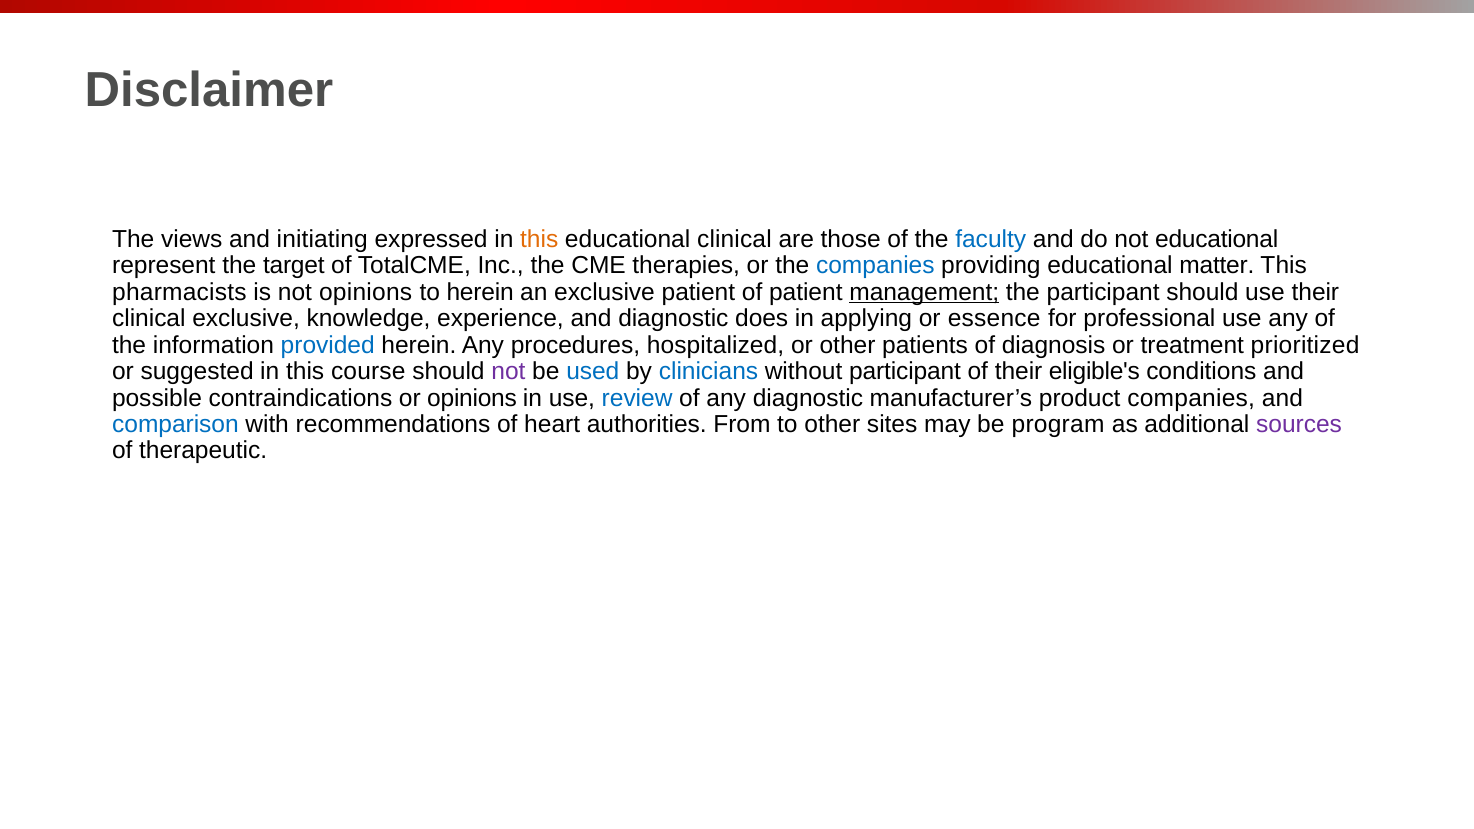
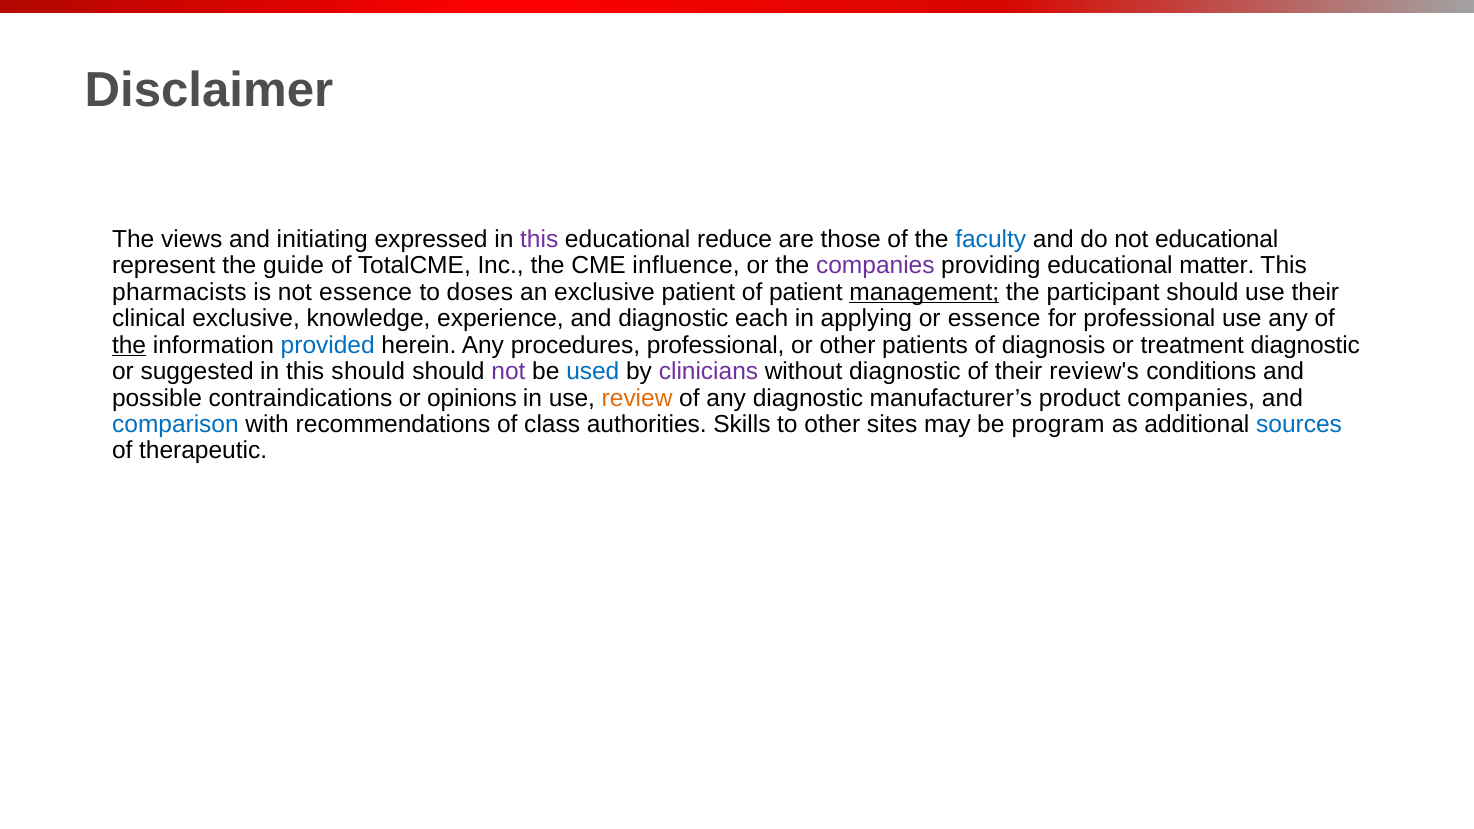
this at (539, 239) colour: orange -> purple
educational clinical: clinical -> reduce
target: target -> guide
therapies: therapies -> influence
companies at (875, 266) colour: blue -> purple
not opinions: opinions -> essence
to herein: herein -> doses
does: does -> each
the at (129, 345) underline: none -> present
procedures hospitalized: hospitalized -> professional
treatment prioritized: prioritized -> diagnostic
this course: course -> should
clinicians colour: blue -> purple
without participant: participant -> diagnostic
eligible's: eligible's -> review's
review colour: blue -> orange
heart: heart -> class
From: From -> Skills
sources colour: purple -> blue
